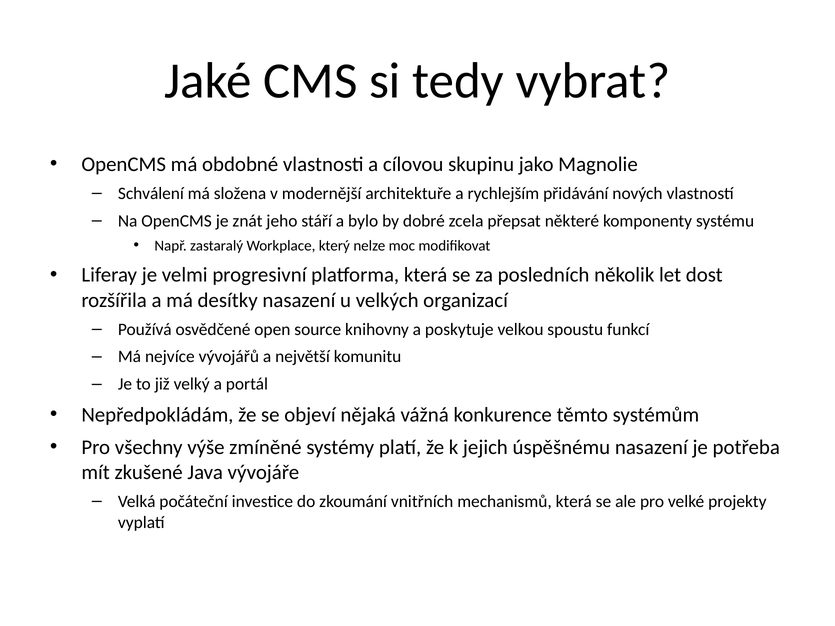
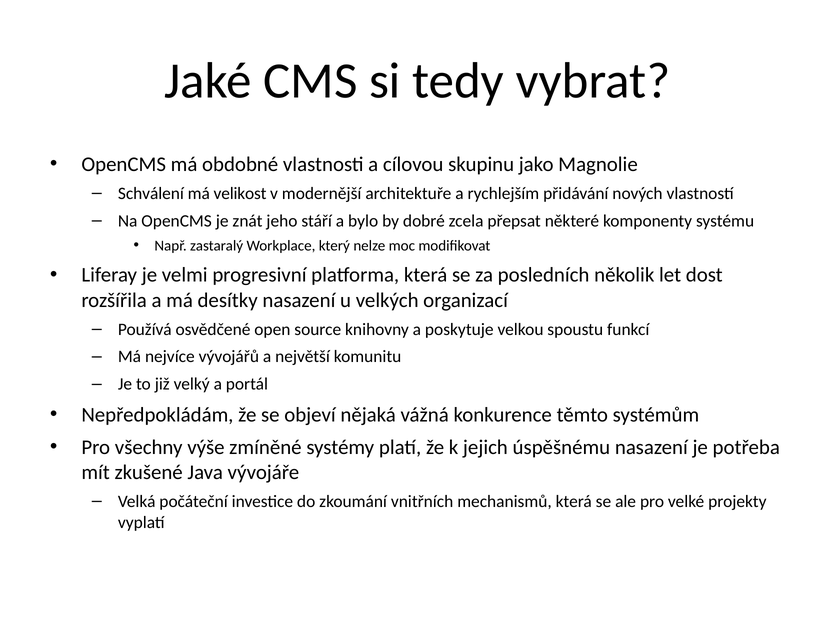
složena: složena -> velikost
